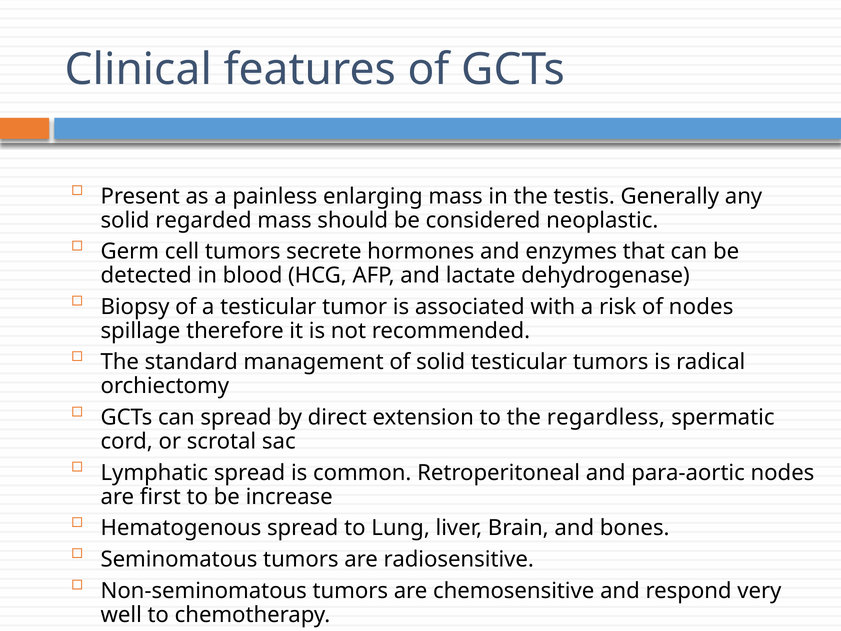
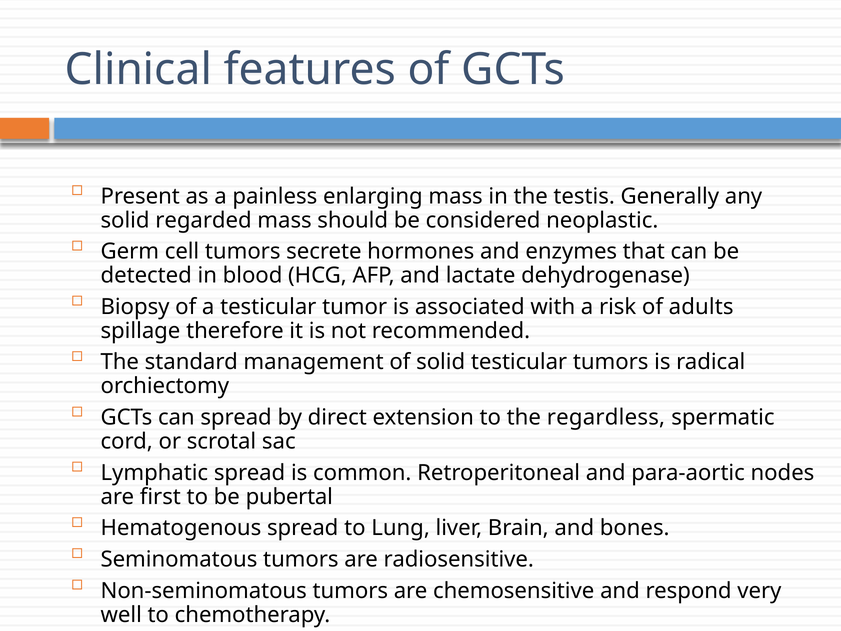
of nodes: nodes -> adults
increase: increase -> pubertal
